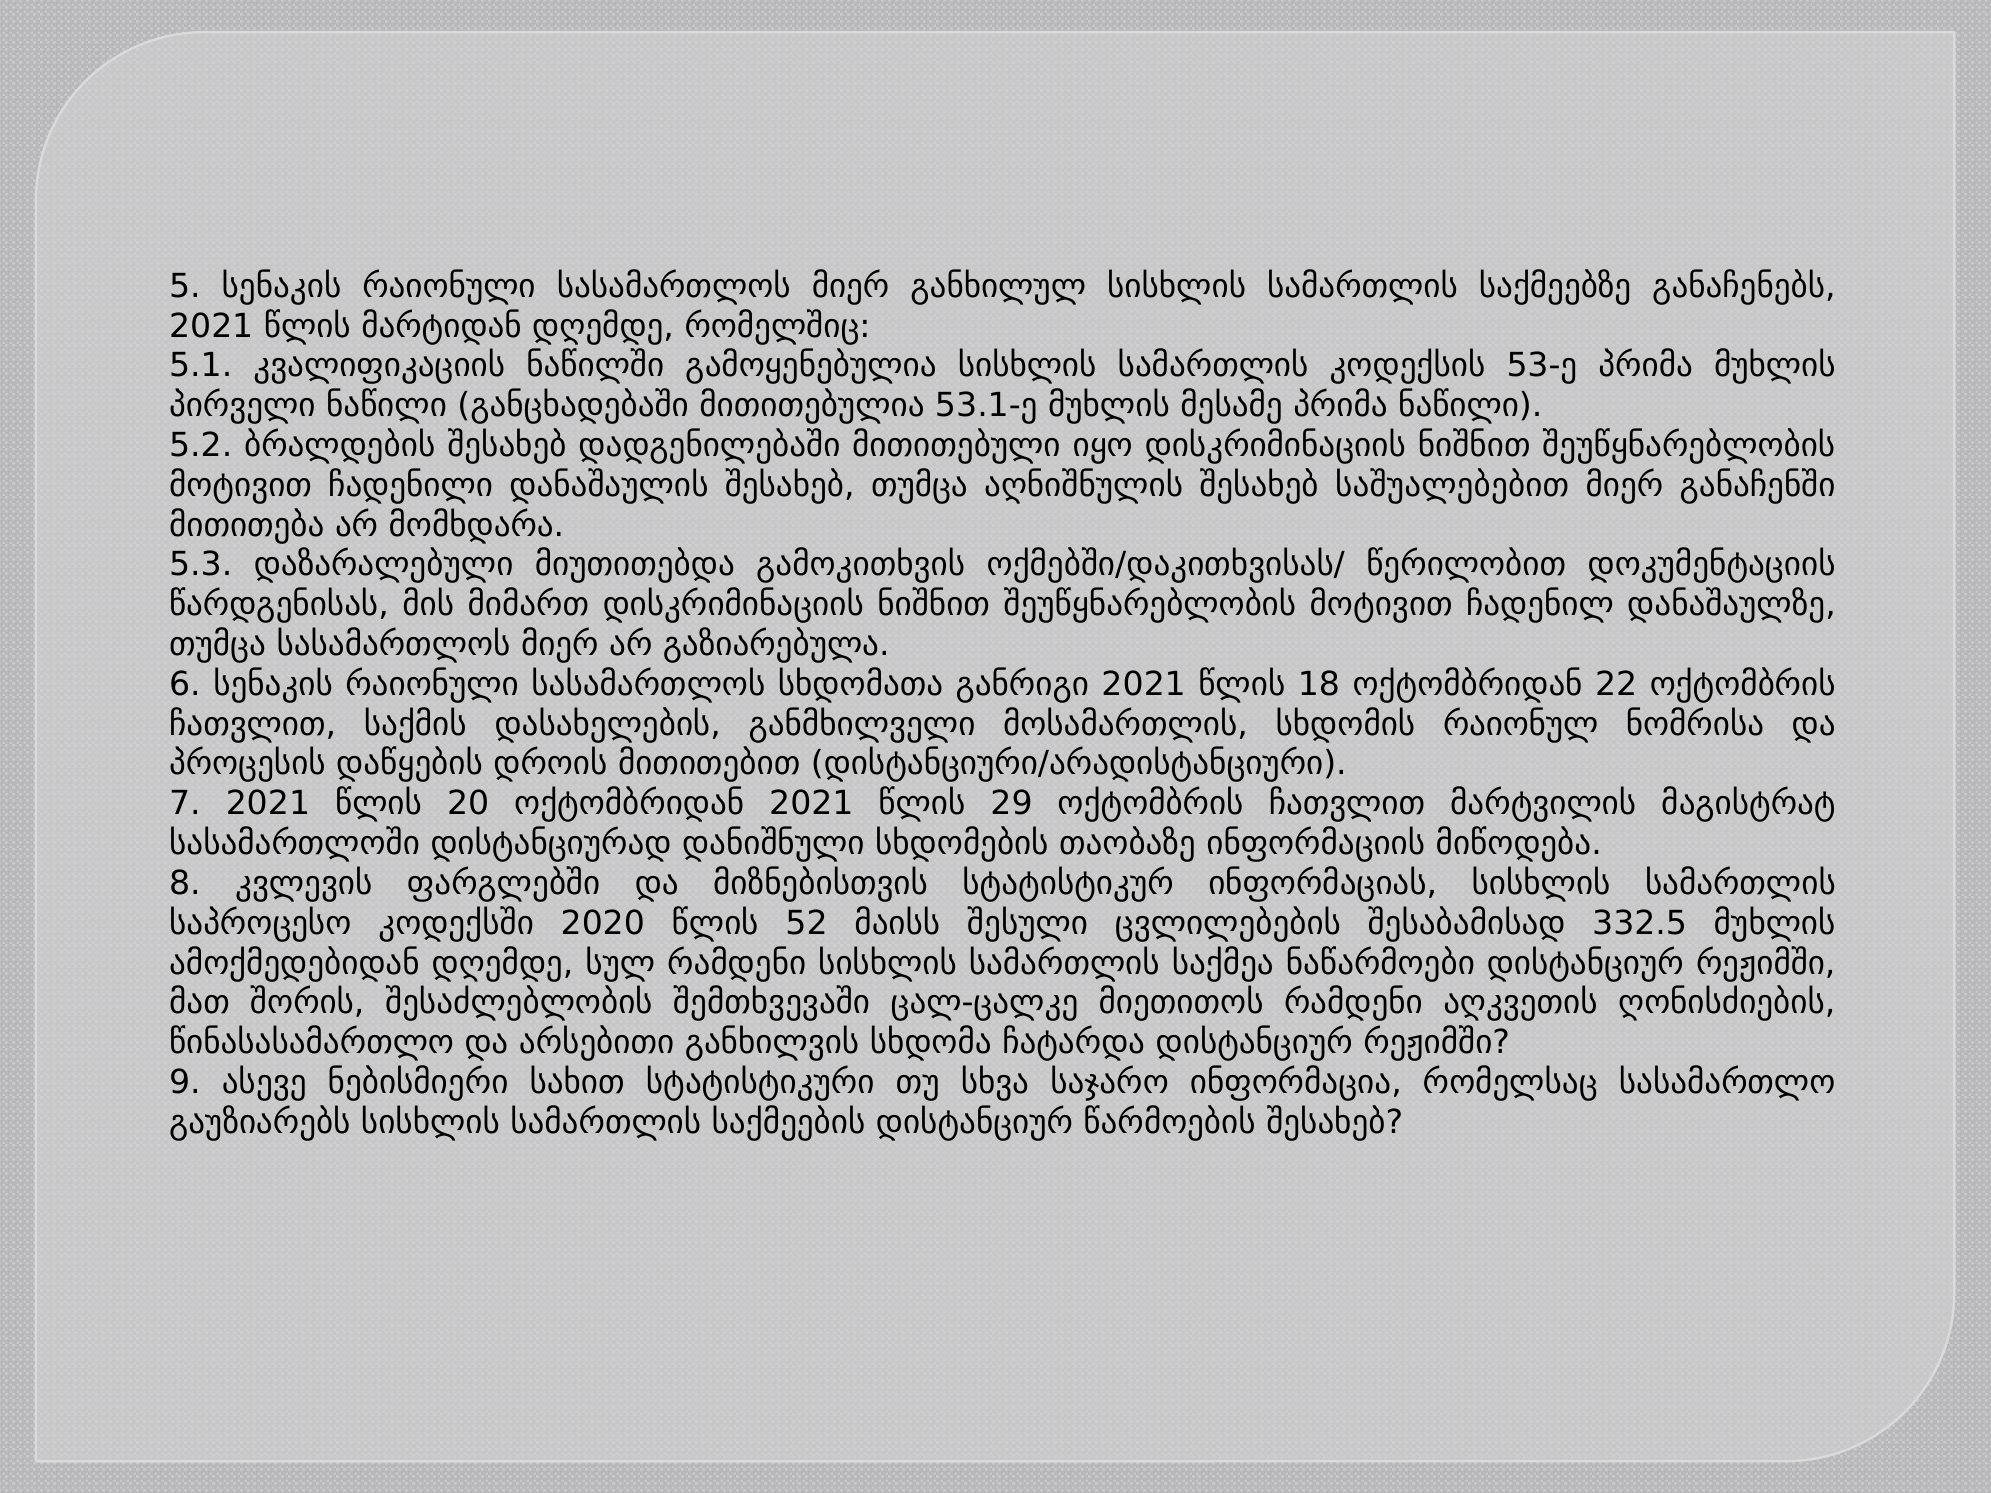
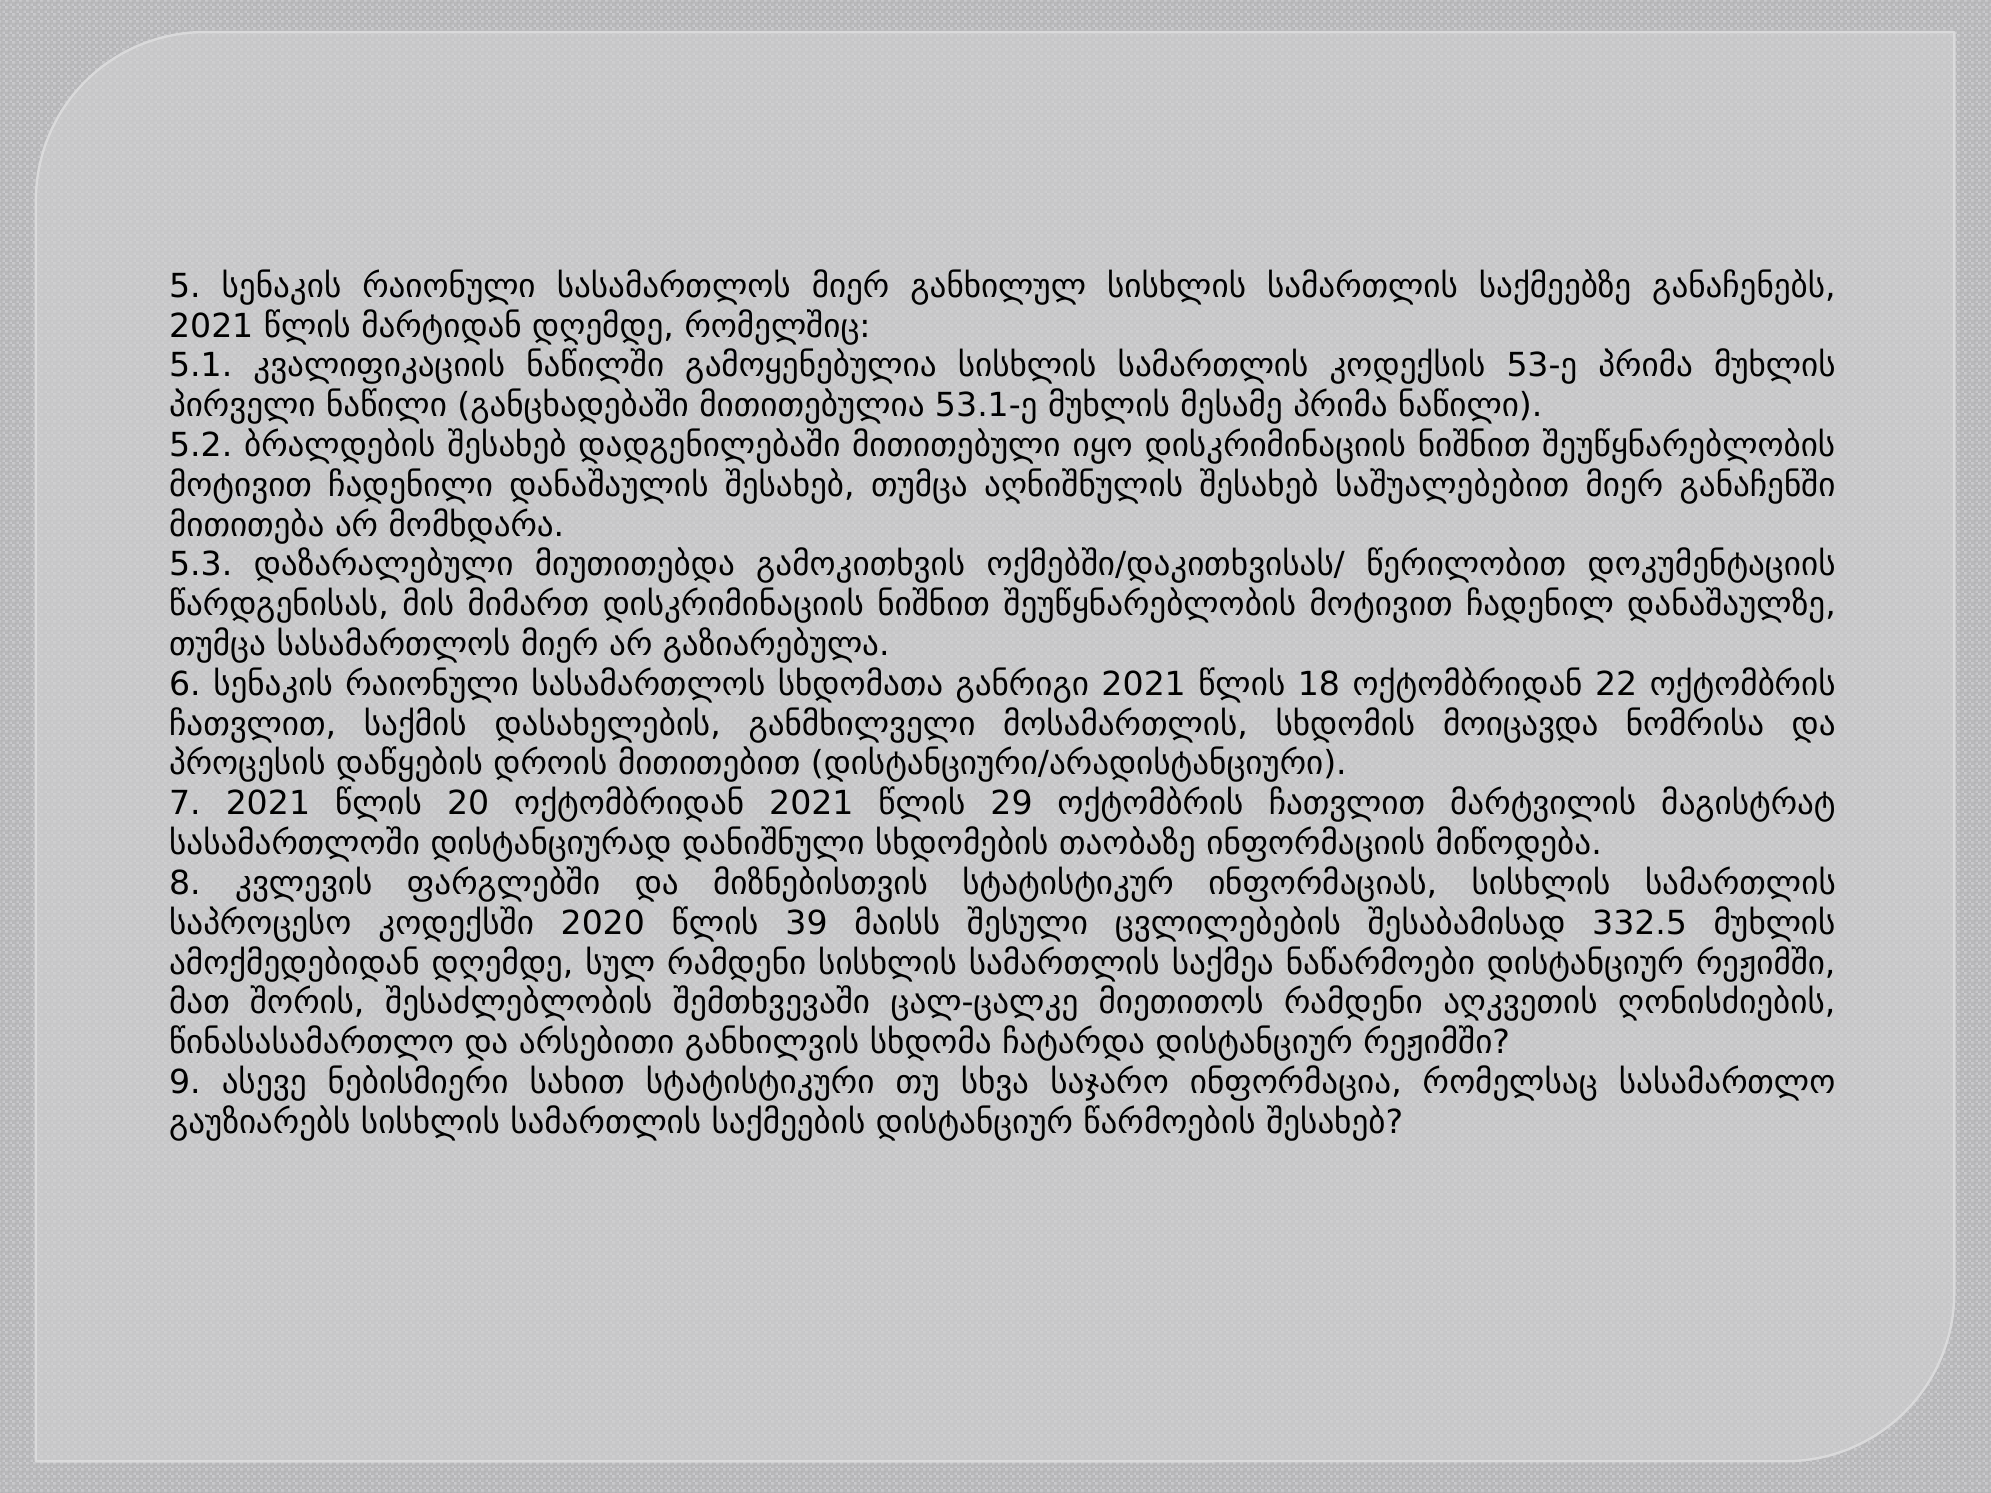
რაიონულ: რაიონულ -> მოიცავდა
52: 52 -> 39
